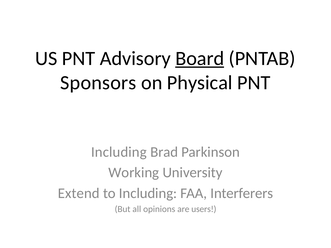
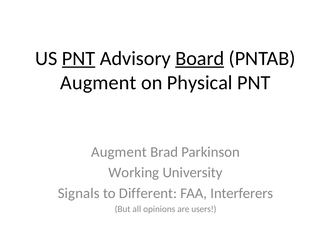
PNT at (79, 59) underline: none -> present
Sponsors at (98, 83): Sponsors -> Augment
Including at (119, 152): Including -> Augment
Extend: Extend -> Signals
to Including: Including -> Different
